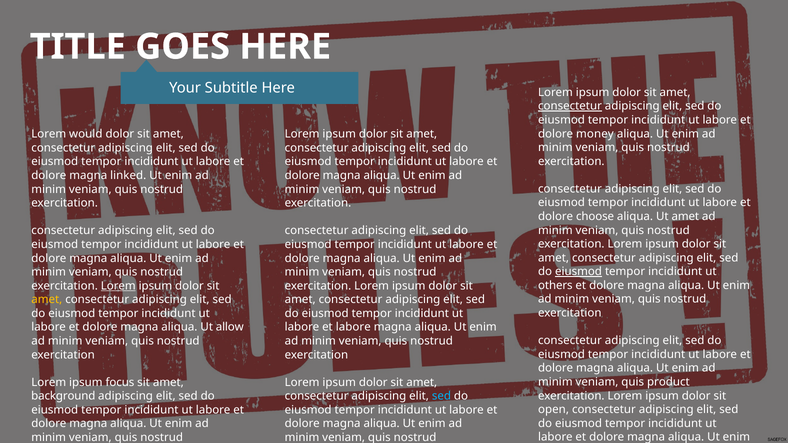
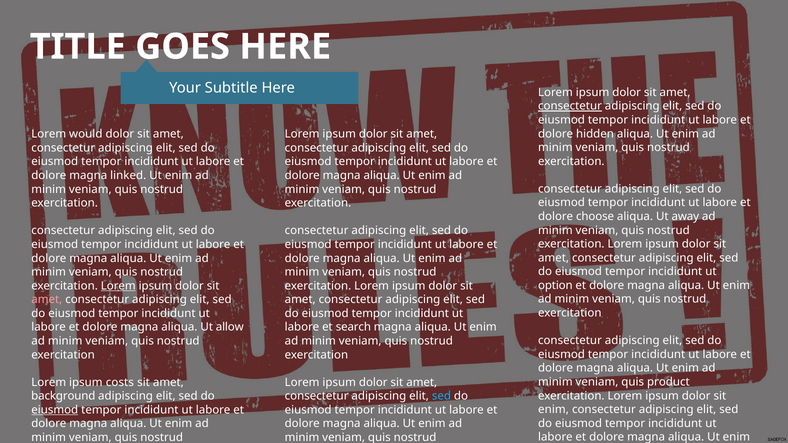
money: money -> hidden
Ut amet: amet -> away
eiusmod at (579, 272) underline: present -> none
others: others -> option
amet at (47, 300) colour: yellow -> pink
et labore: labore -> search
focus: focus -> costs
open at (554, 410): open -> enim
eiusmod at (55, 410) underline: none -> present
